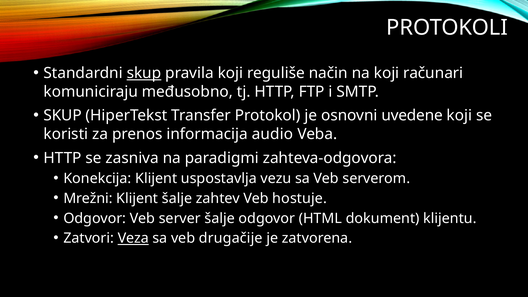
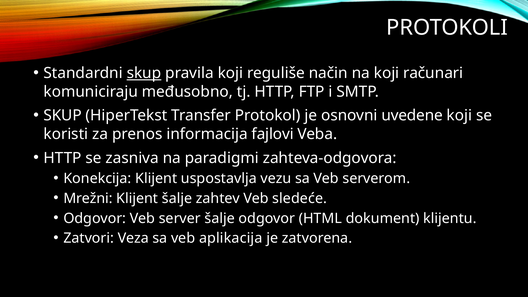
audio: audio -> fajlovi
hostuje: hostuje -> sledeće
Veza underline: present -> none
drugačije: drugačije -> aplikacija
